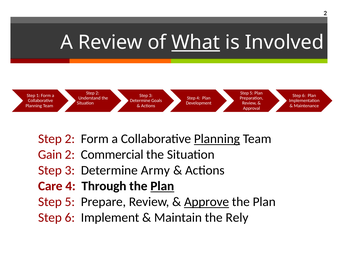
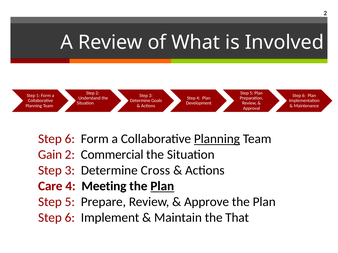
What underline: present -> none
2 at (70, 139): 2 -> 6
Army: Army -> Cross
Through: Through -> Meeting
Approve underline: present -> none
Rely: Rely -> That
